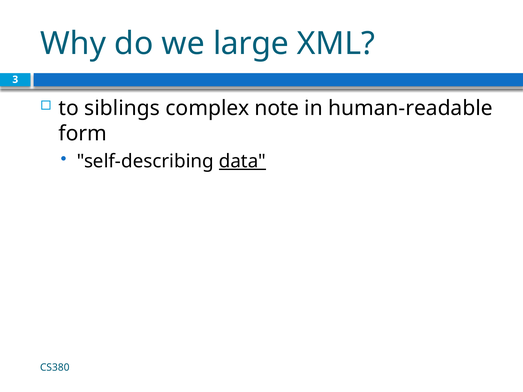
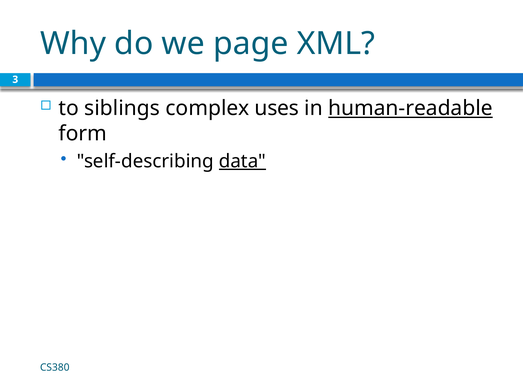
large: large -> page
note: note -> uses
human-readable underline: none -> present
